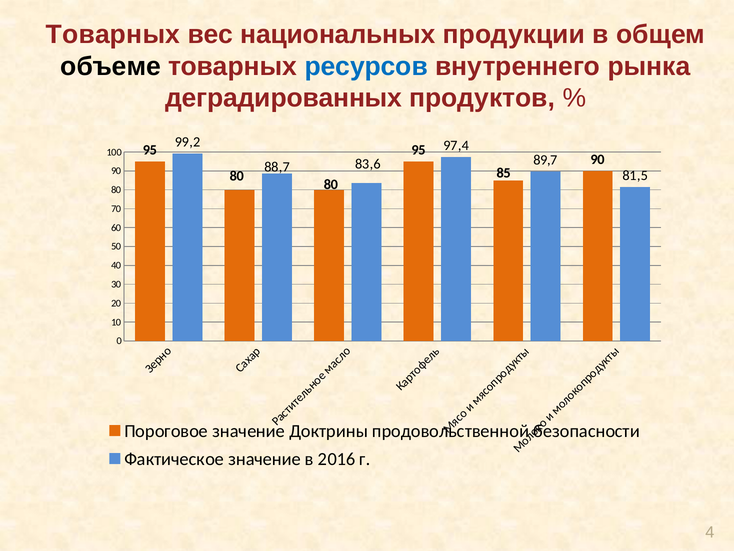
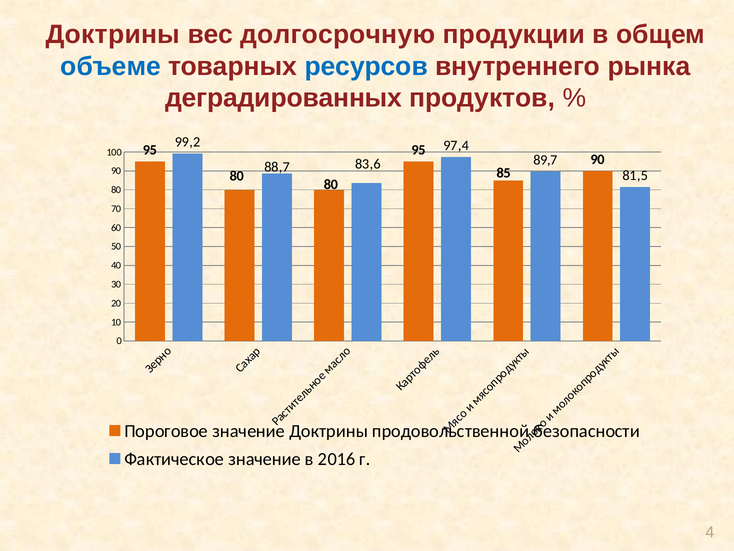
Товарных at (113, 35): Товарных -> Доктрины
национальных: национальных -> долгосрочную
объеме colour: black -> blue
